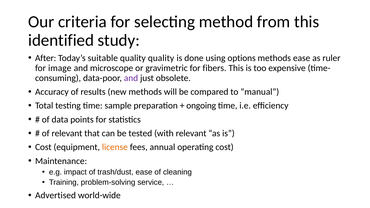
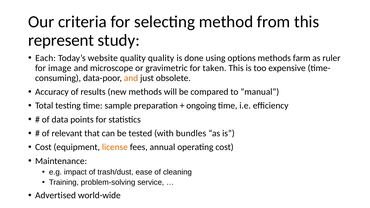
identified: identified -> represent
After: After -> Each
suitable: suitable -> website
methods ease: ease -> farm
fibers: fibers -> taken
and at (131, 78) colour: purple -> orange
with relevant: relevant -> bundles
